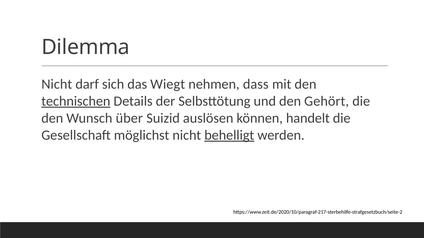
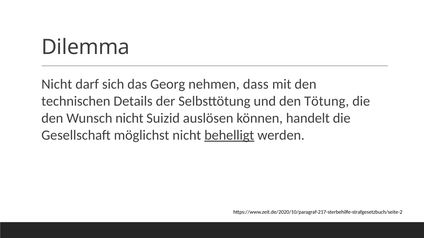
Wiegt: Wiegt -> Georg
technischen underline: present -> none
Gehört: Gehört -> Tötung
Wunsch über: über -> nicht
